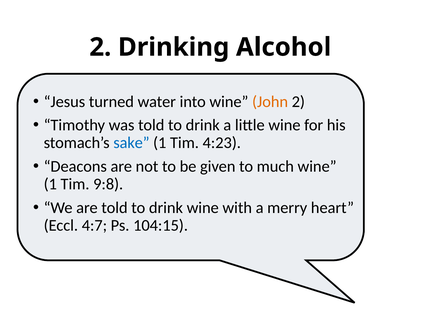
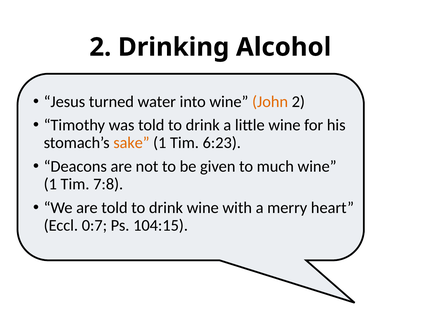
sake colour: blue -> orange
4:23: 4:23 -> 6:23
9:8: 9:8 -> 7:8
4:7: 4:7 -> 0:7
